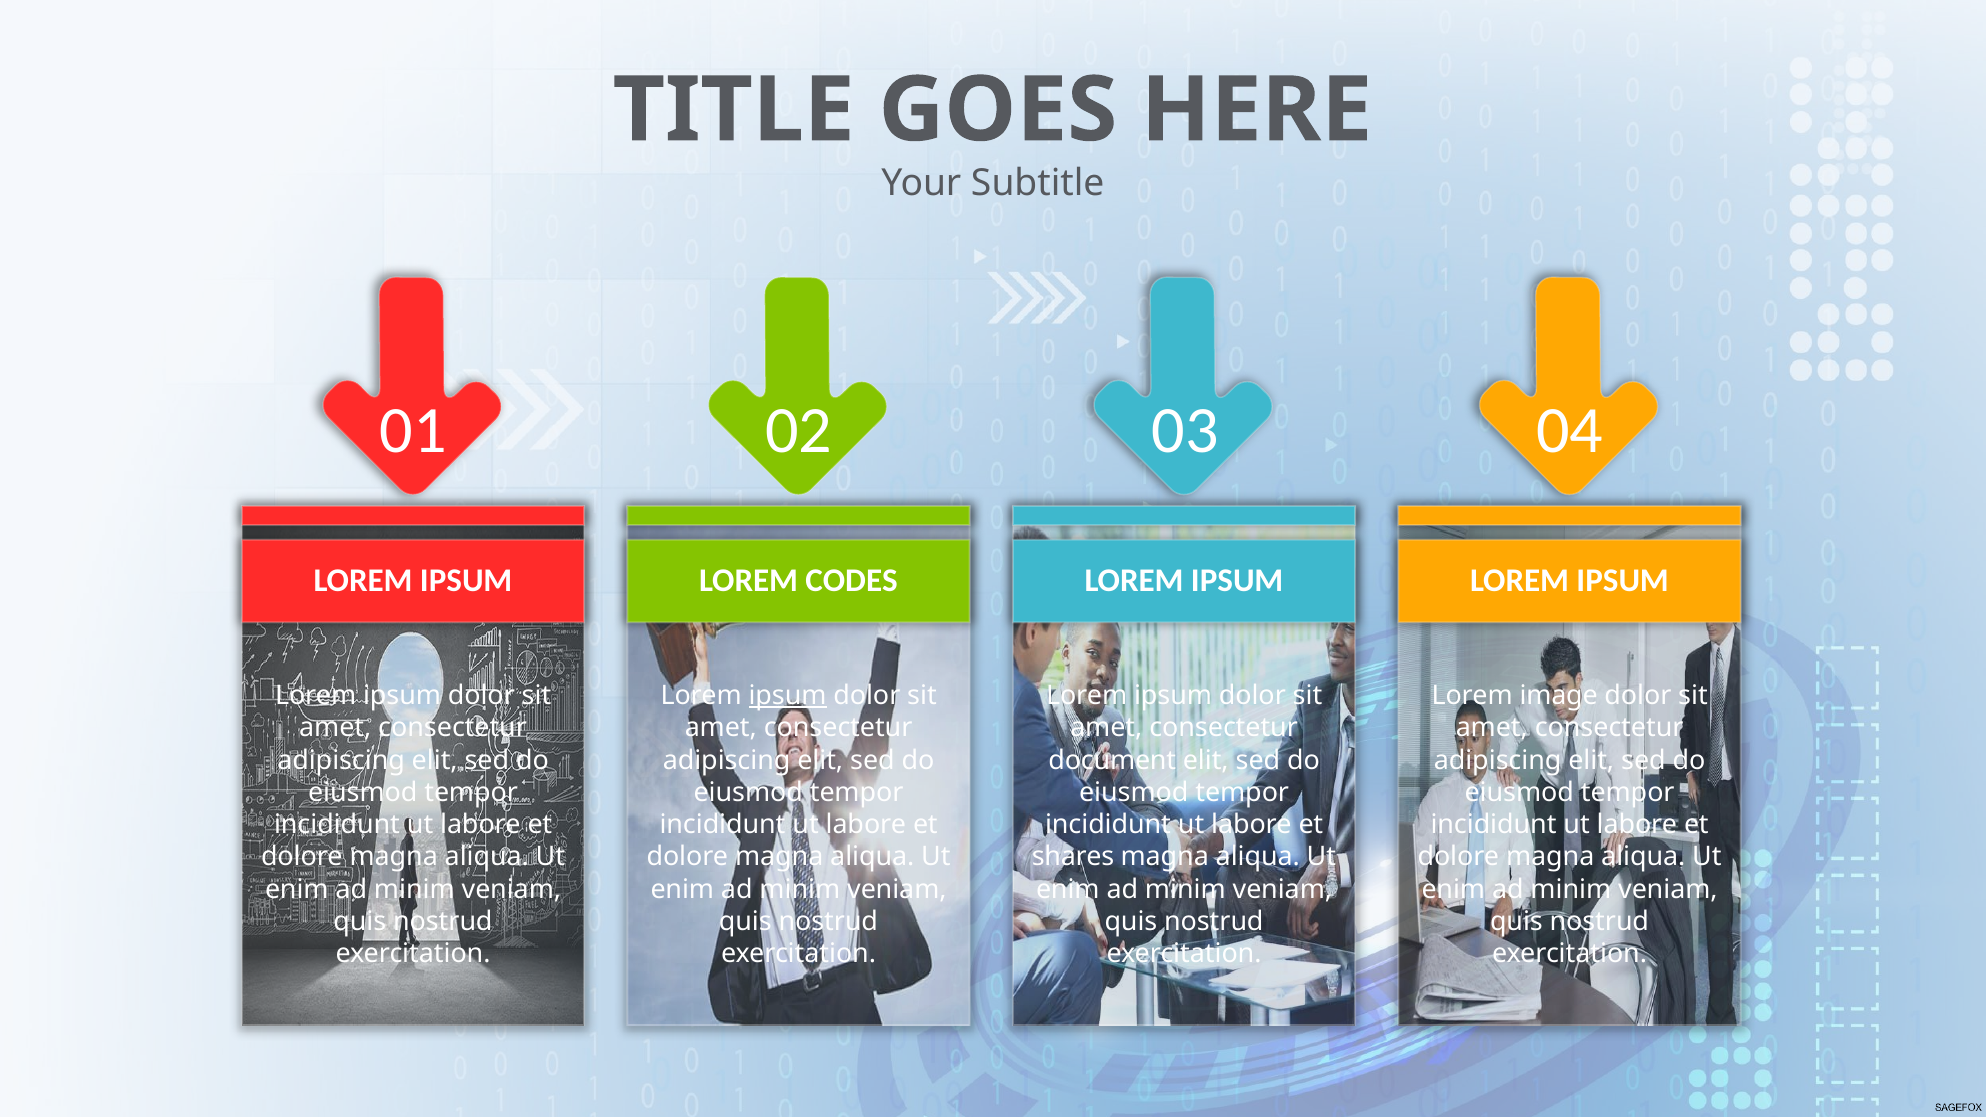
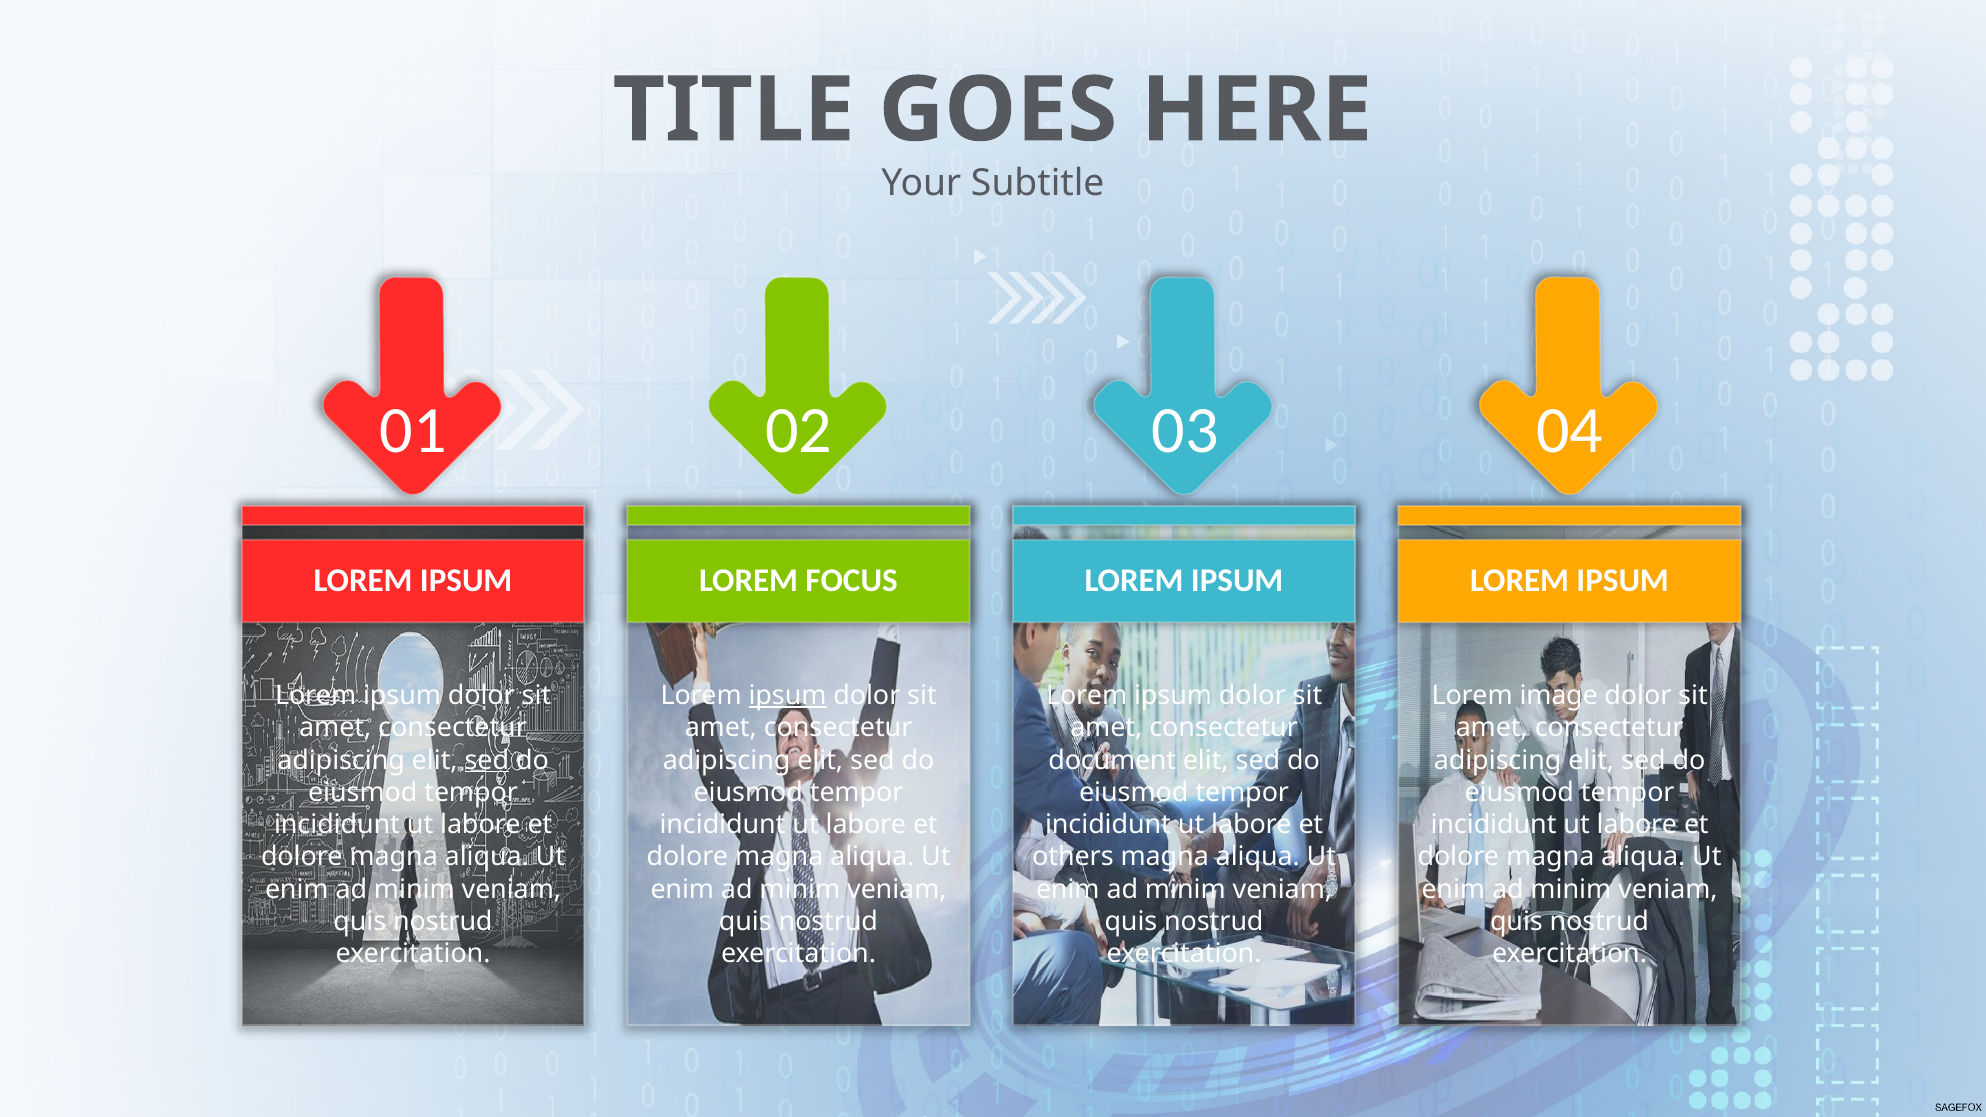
CODES: CODES -> FOCUS
sed at (487, 760) underline: none -> present
shares: shares -> others
